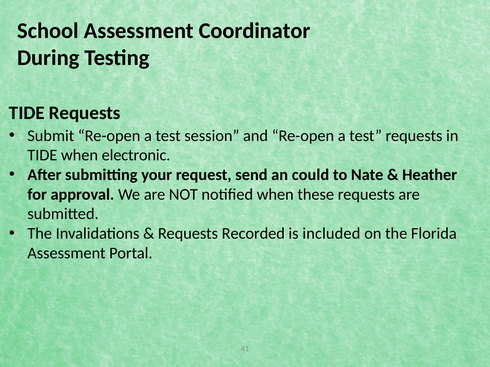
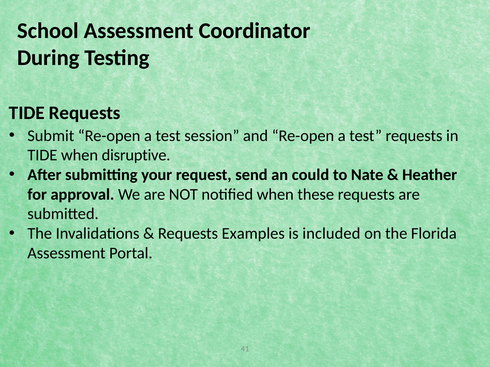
electronic: electronic -> disruptive
Recorded: Recorded -> Examples
